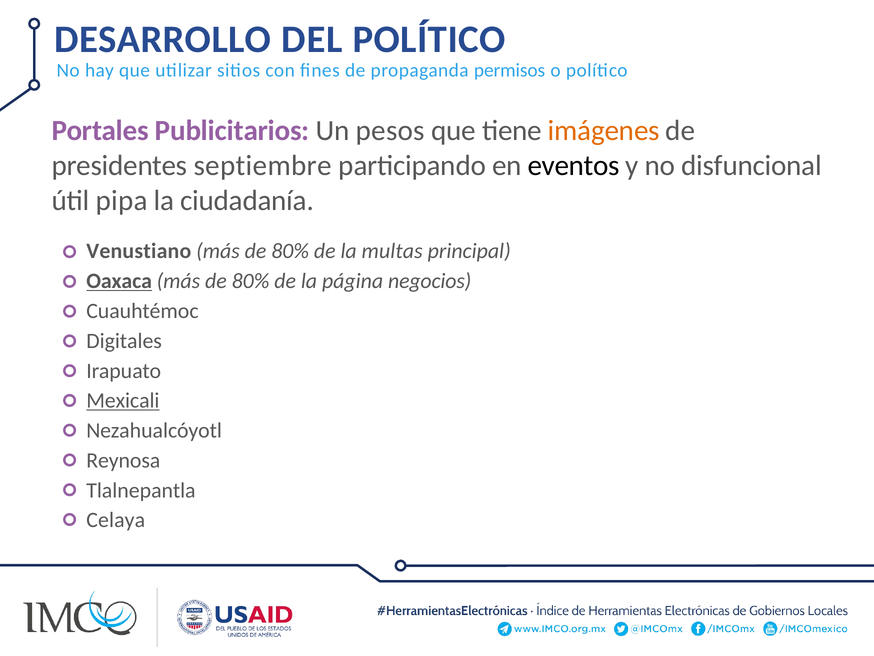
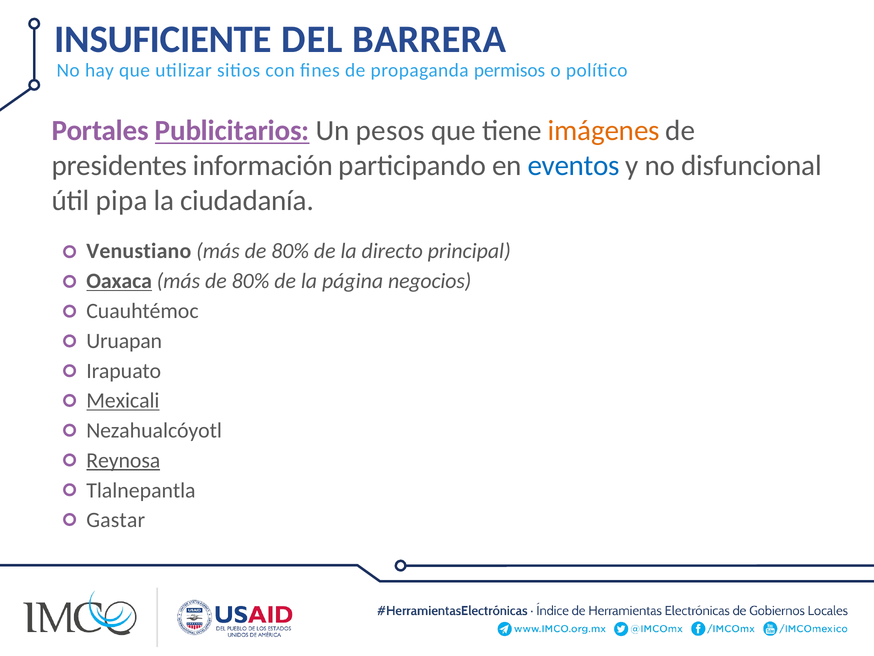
DESARROLLO: DESARROLLO -> INSUFICIENTE
DEL POLÍTICO: POLÍTICO -> BARRERA
Publicitarios underline: none -> present
septiembre: septiembre -> información
eventos colour: black -> blue
multas: multas -> directo
Digitales: Digitales -> Uruapan
Reynosa underline: none -> present
Celaya: Celaya -> Gastar
